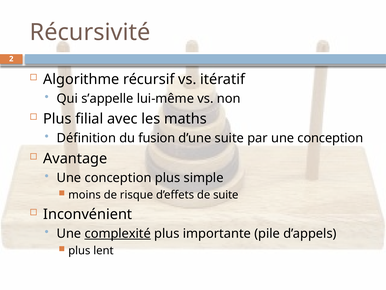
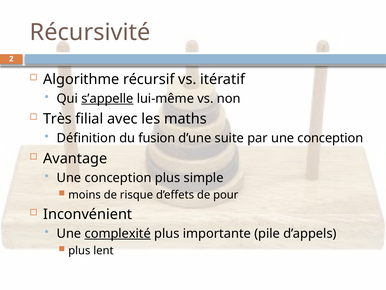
s’appelle underline: none -> present
Plus at (57, 119): Plus -> Très
de suite: suite -> pour
